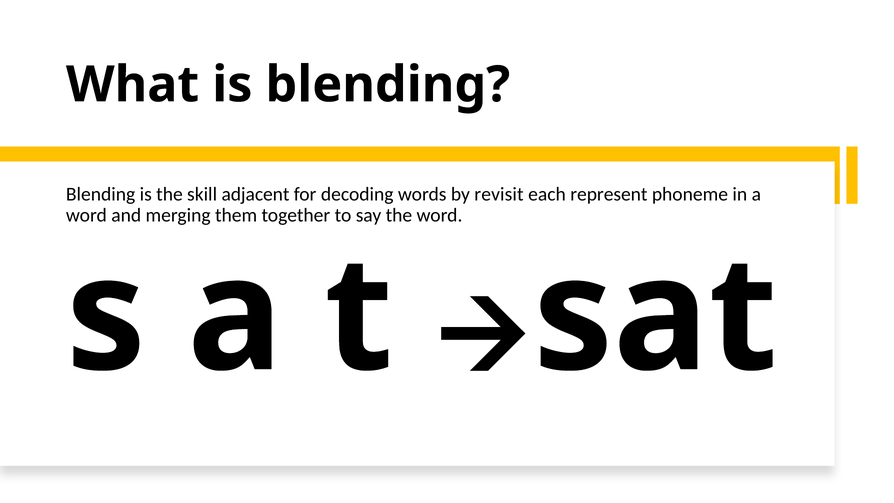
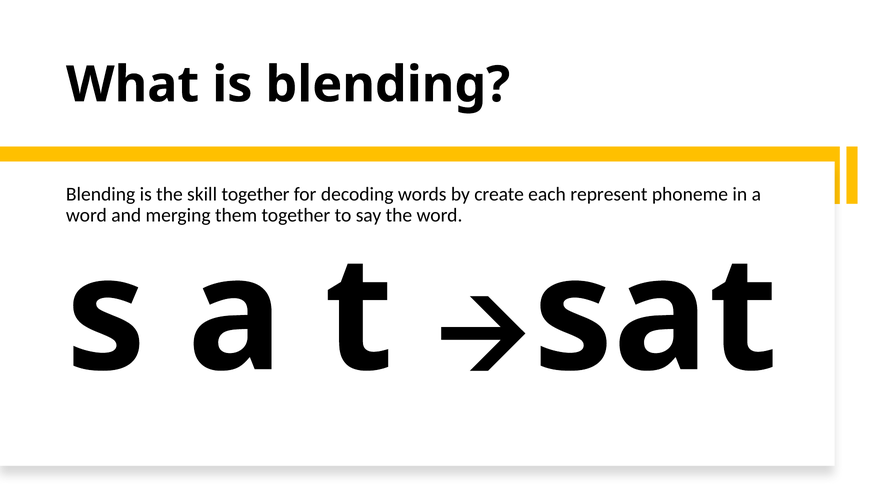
skill adjacent: adjacent -> together
revisit: revisit -> create
